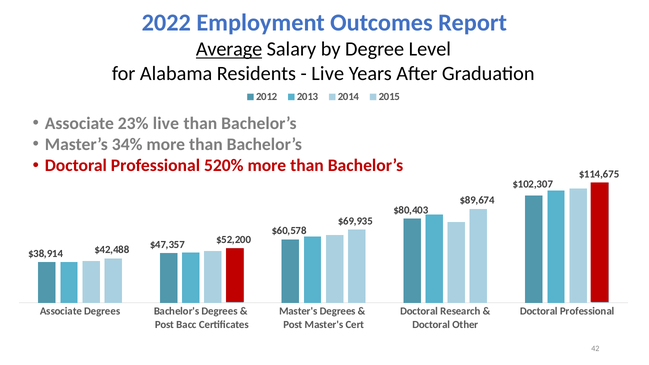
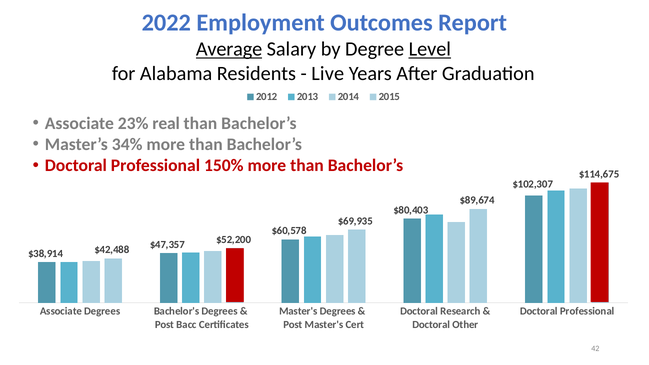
Level underline: none -> present
23% live: live -> real
520%: 520% -> 150%
